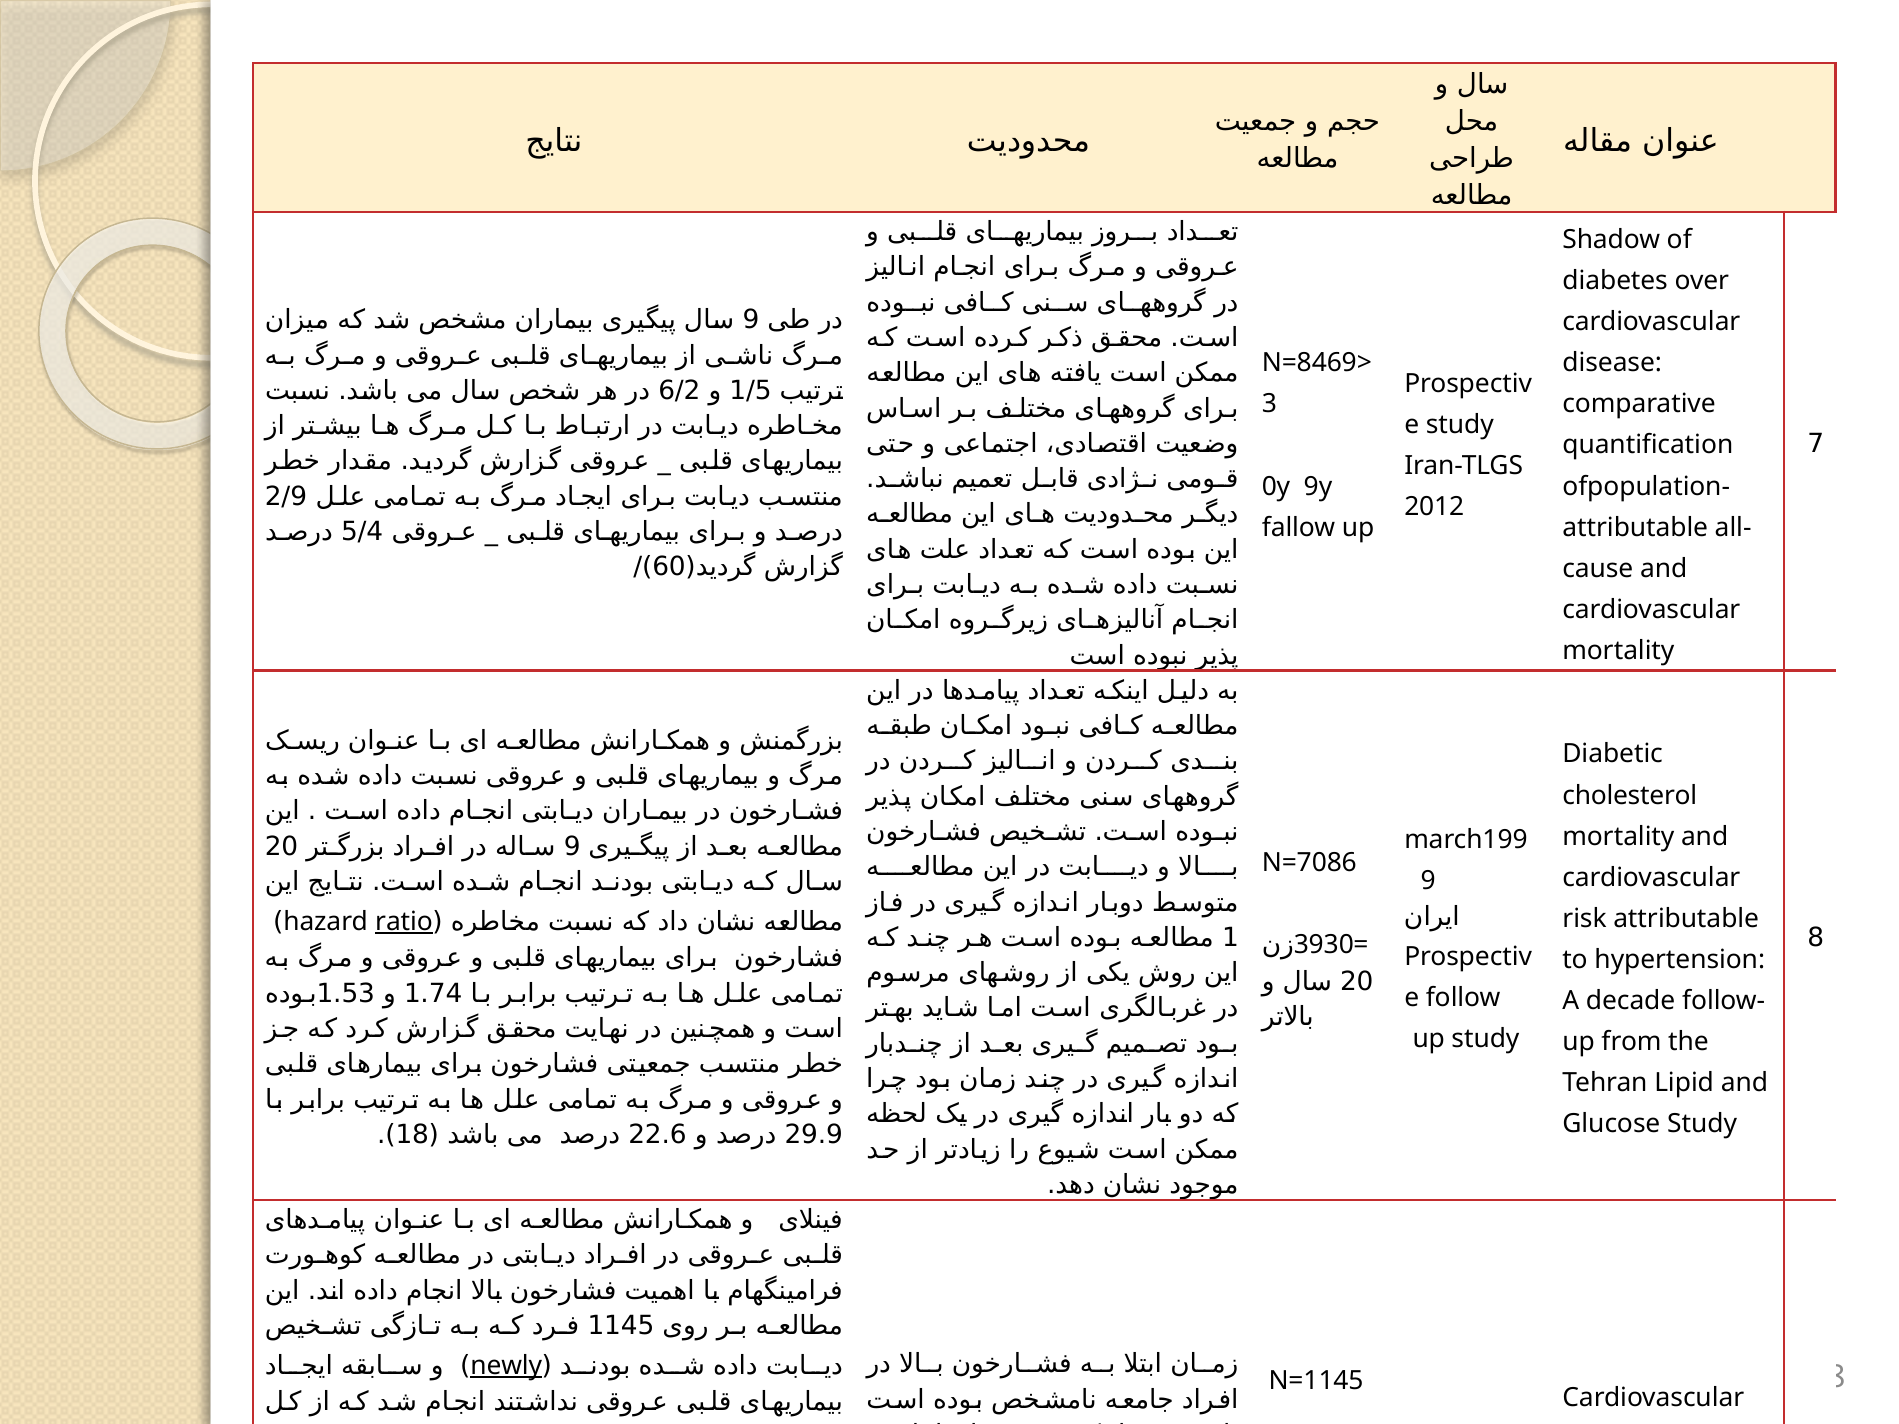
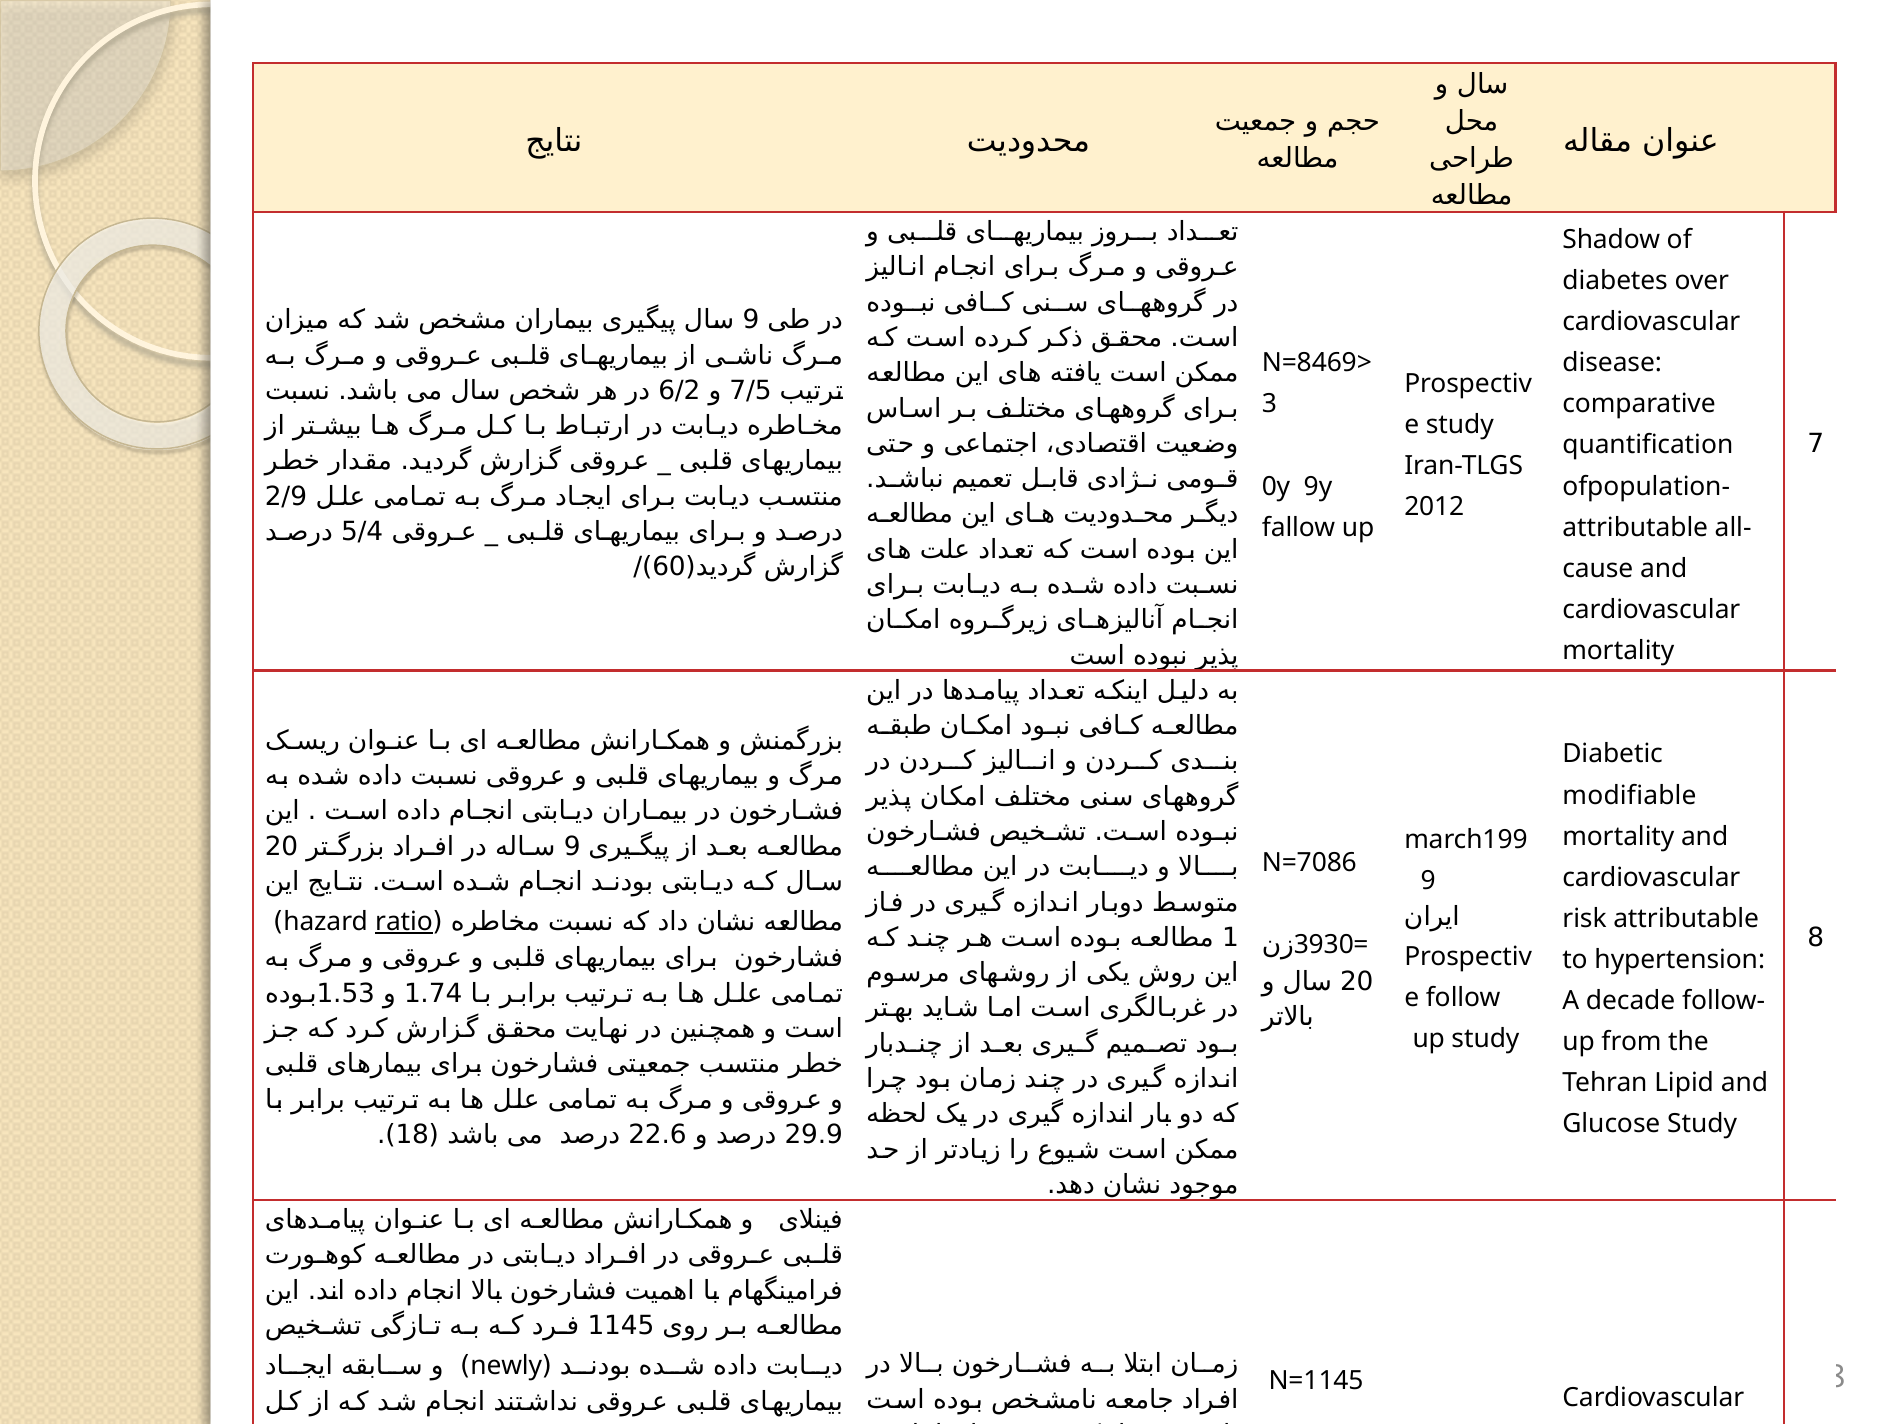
1/5: 1/5 -> 7/5
cholesterol: cholesterol -> modifiable
newly underline: present -> none
